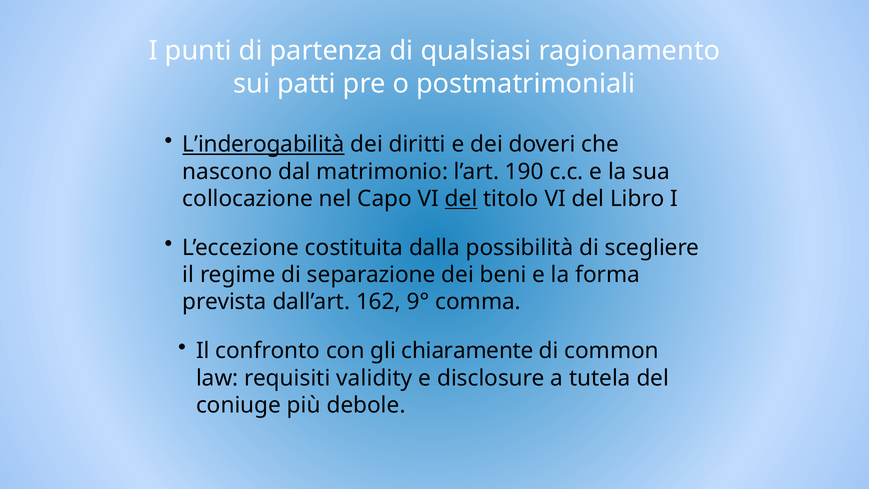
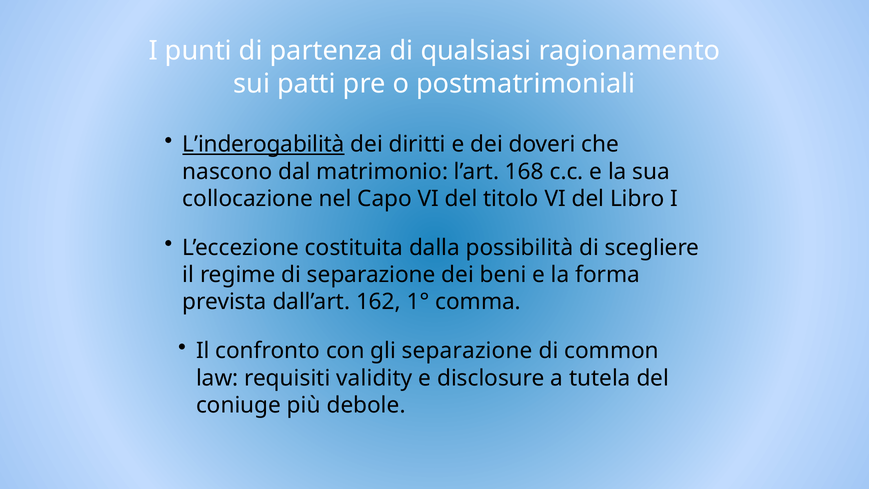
190: 190 -> 168
del at (461, 199) underline: present -> none
9°: 9° -> 1°
gli chiaramente: chiaramente -> separazione
